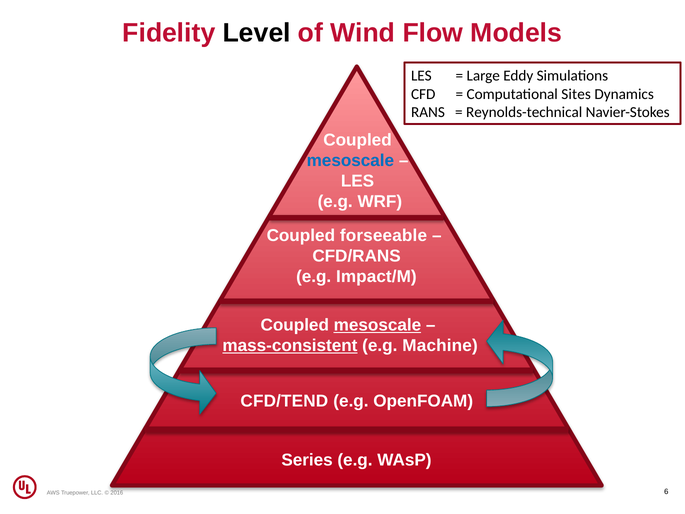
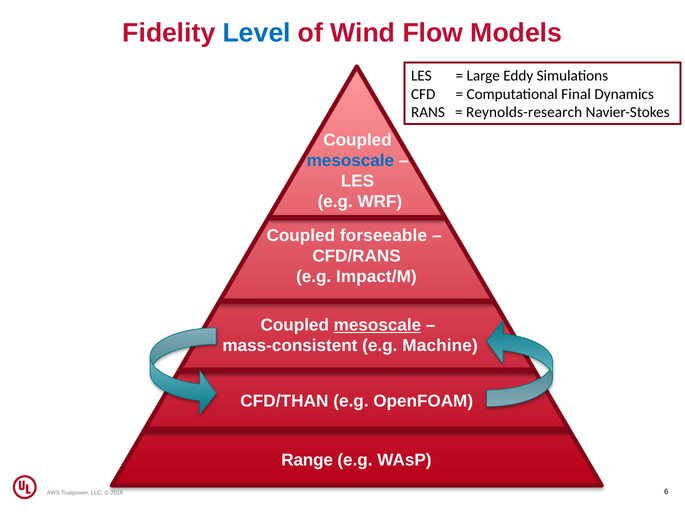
Level colour: black -> blue
Sites: Sites -> Final
Reynolds-technical: Reynolds-technical -> Reynolds-research
mass-consistent underline: present -> none
CFD/TEND: CFD/TEND -> CFD/THAN
Series: Series -> Range
